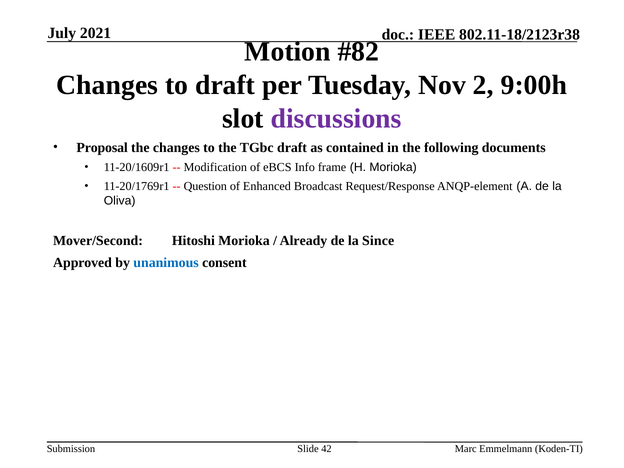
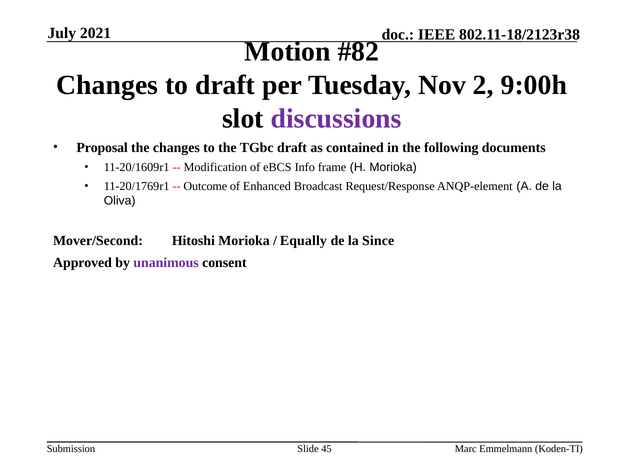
Question: Question -> Outcome
Already: Already -> Equally
unanimous colour: blue -> purple
42: 42 -> 45
